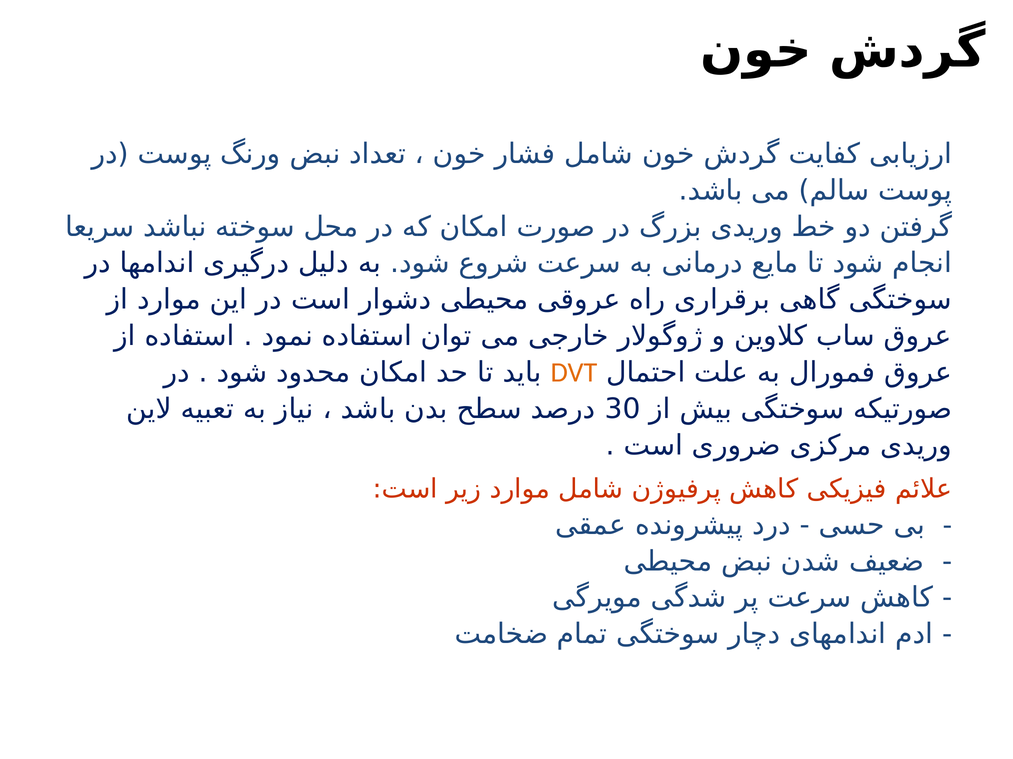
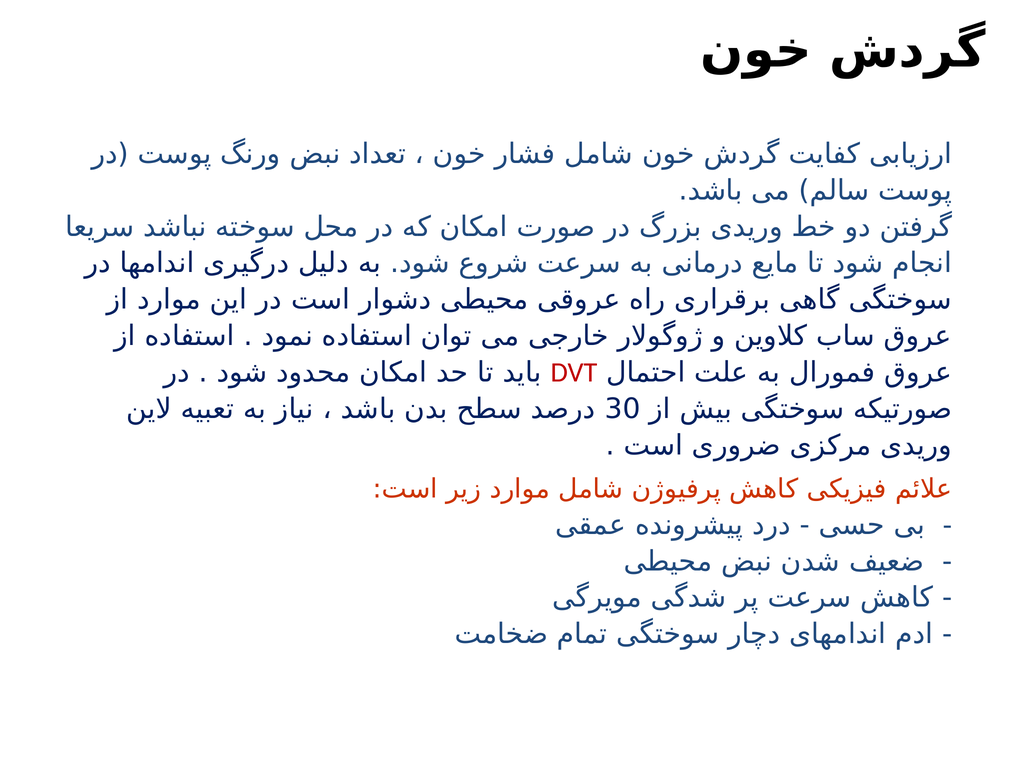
DVT colour: orange -> red
